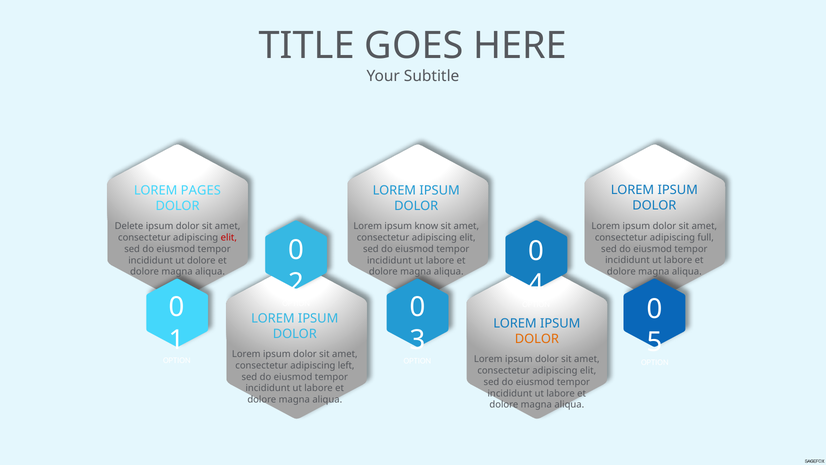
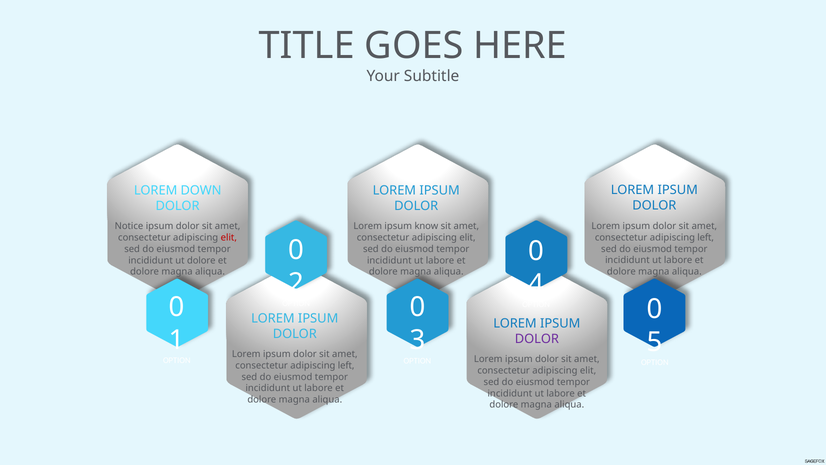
PAGES: PAGES -> DOWN
Delete: Delete -> Notice
full at (706, 237): full -> left
DOLOR at (537, 339) colour: orange -> purple
